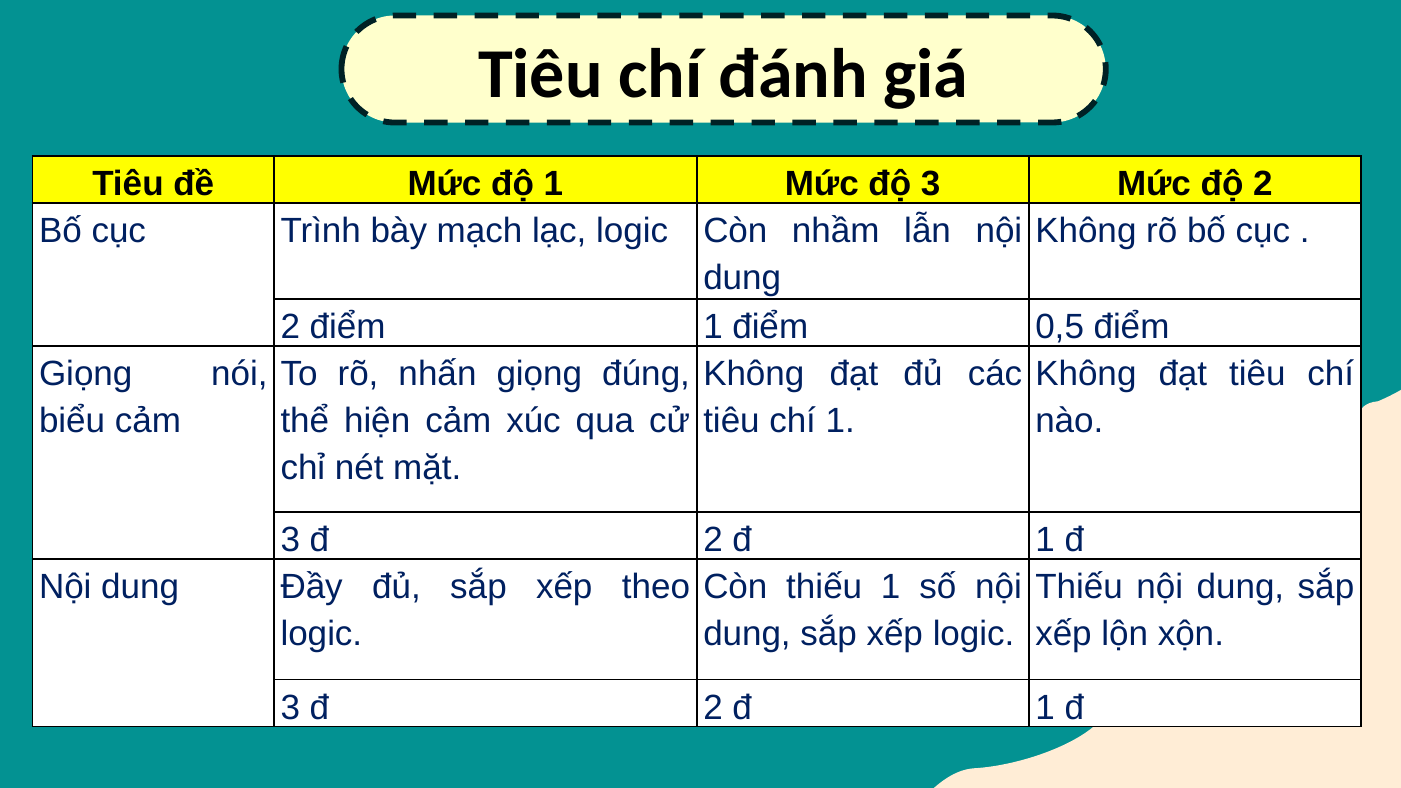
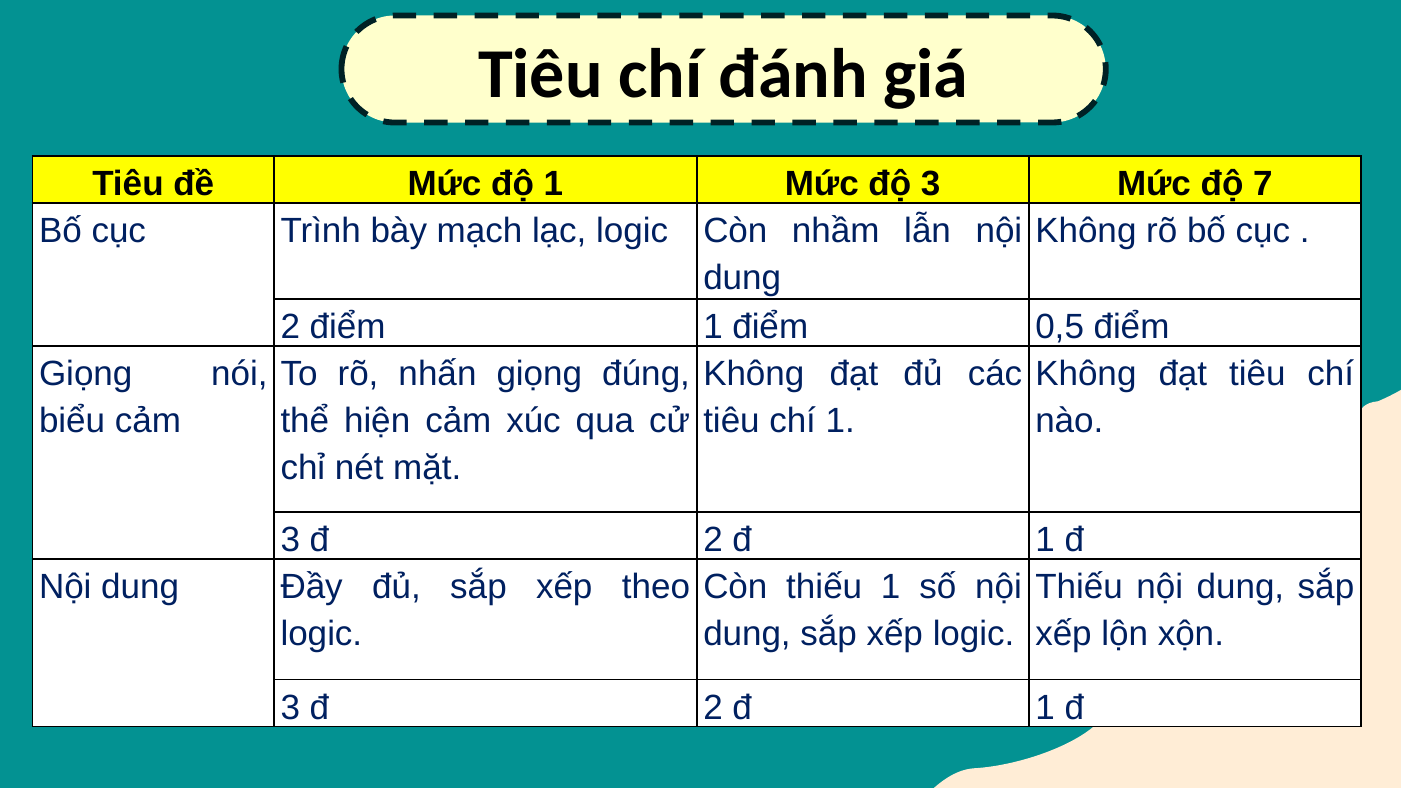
độ 2: 2 -> 7
